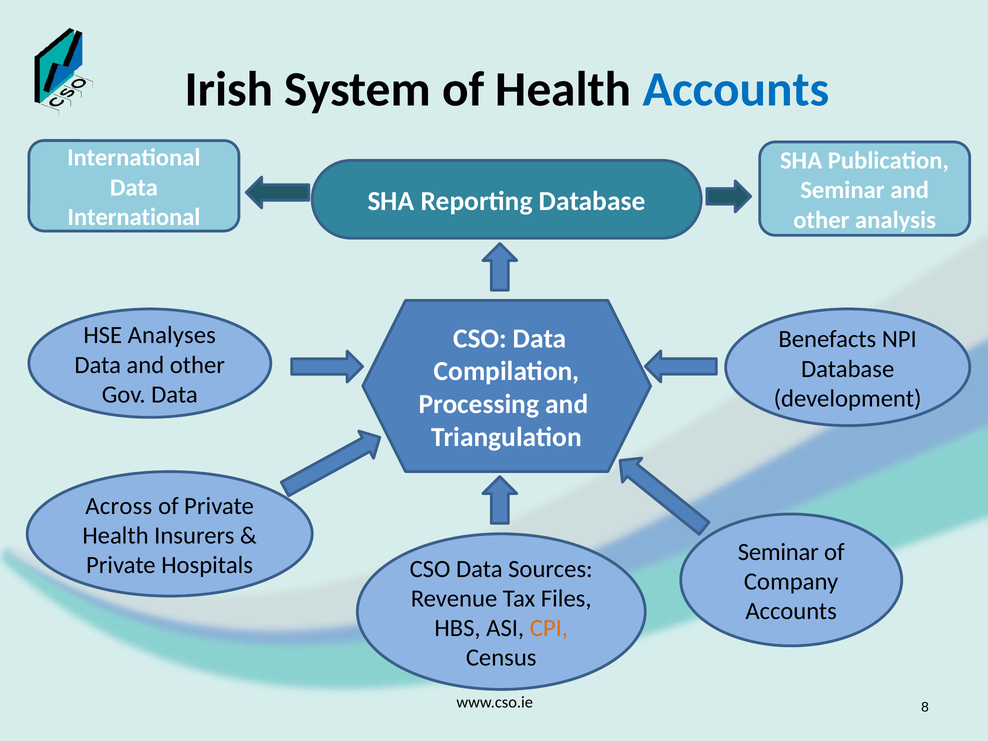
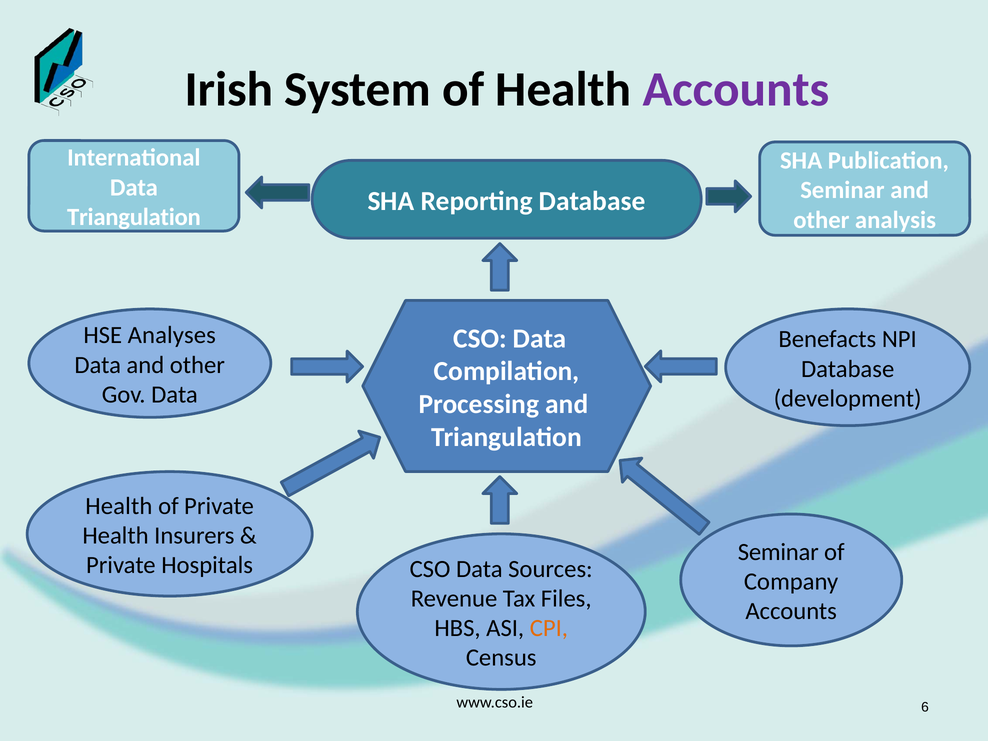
Accounts at (736, 89) colour: blue -> purple
International at (134, 217): International -> Triangulation
Across at (119, 506): Across -> Health
8: 8 -> 6
